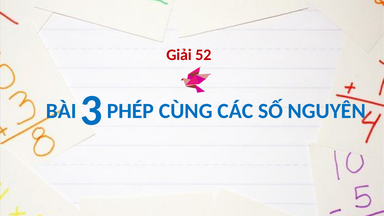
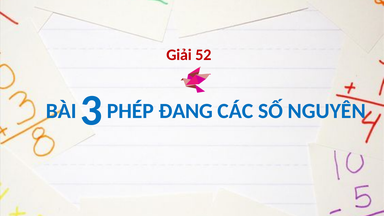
CÙNG: CÙNG -> ĐANG
